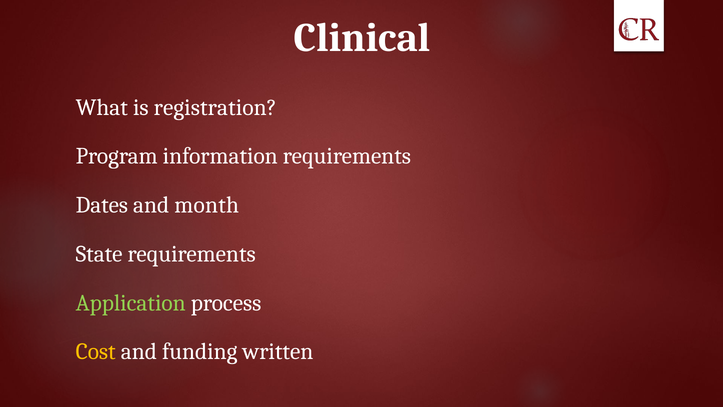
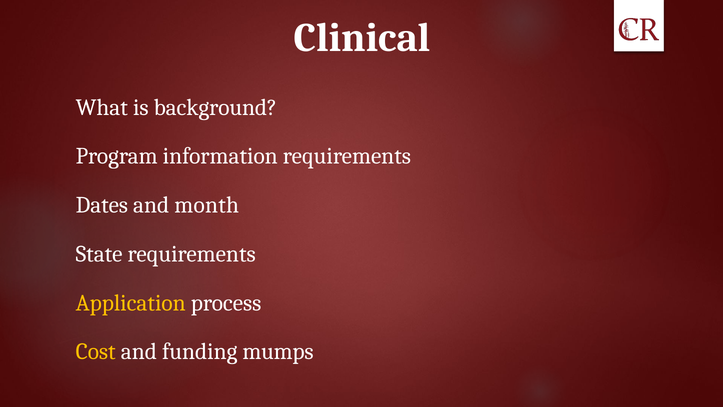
registration: registration -> background
Application colour: light green -> yellow
written: written -> mumps
